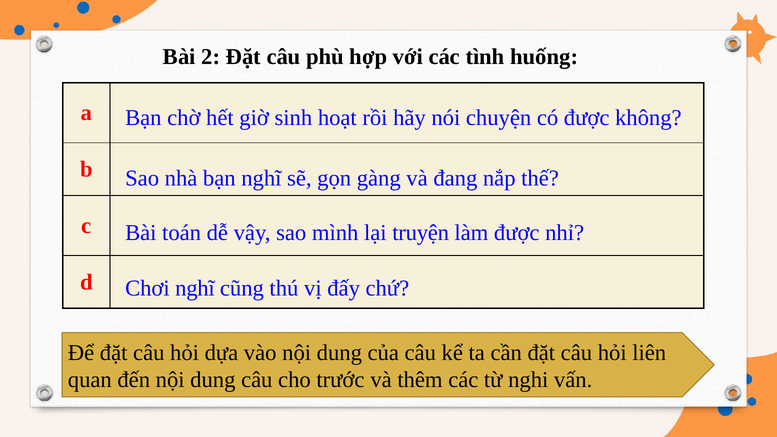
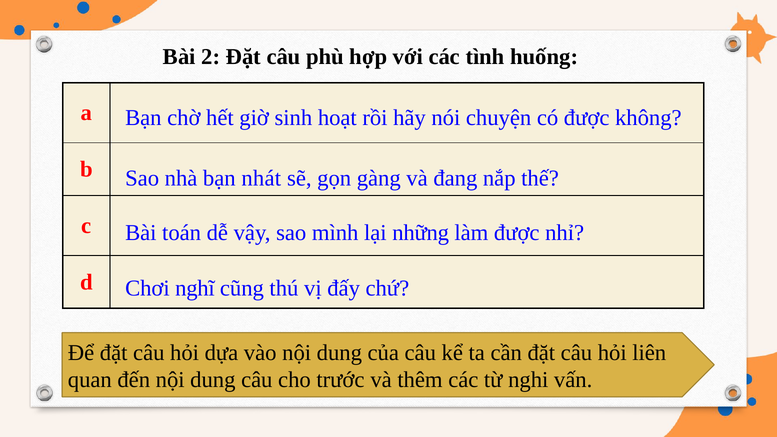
bạn nghĩ: nghĩ -> nhát
truyện: truyện -> những
